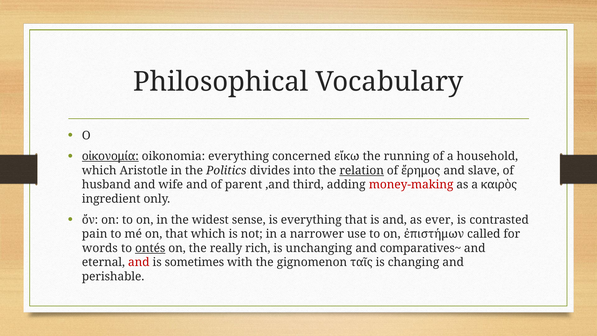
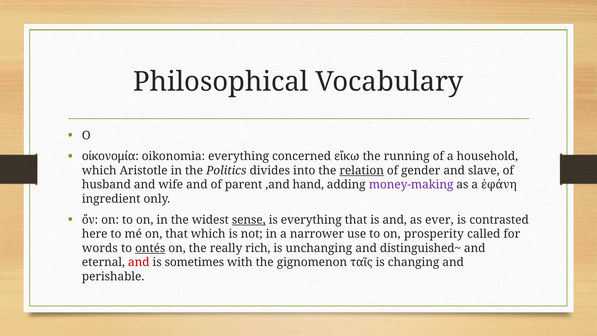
οἰκονομία underline: present -> none
ἔρημος: ἔρημος -> gender
third: third -> hand
money-making colour: red -> purple
καιρὸς: καιρὸς -> ἐφάνη
sense underline: none -> present
pain: pain -> here
ἐπιστήμων: ἐπιστήμων -> prosperity
comparatives~: comparatives~ -> distinguished~
